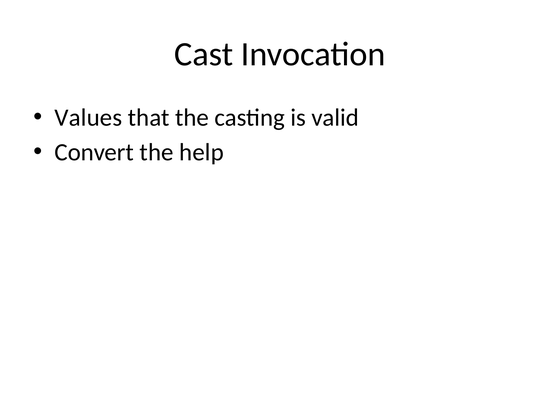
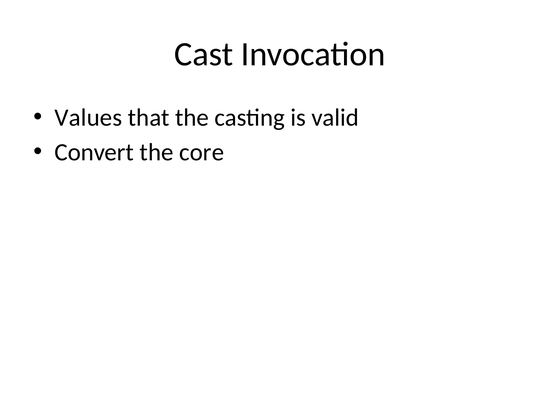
help: help -> core
